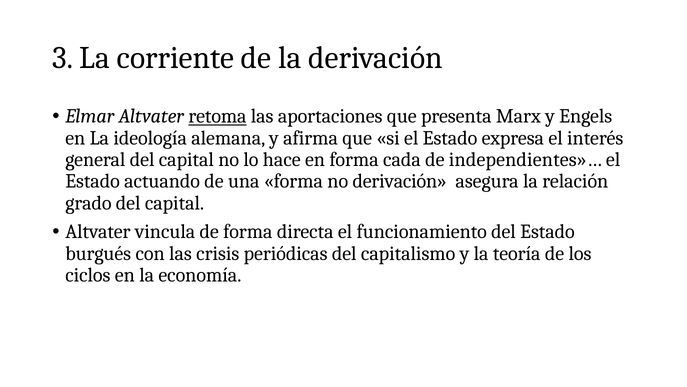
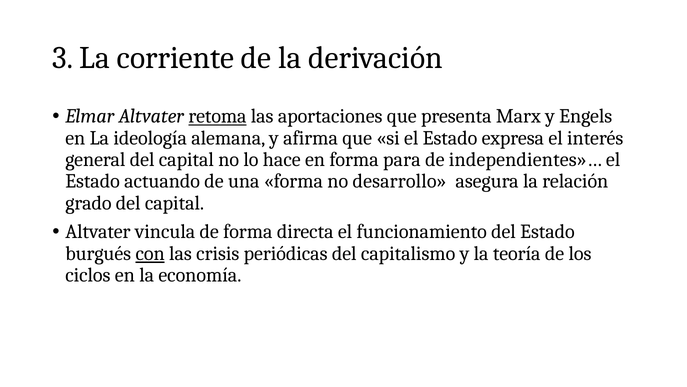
cada: cada -> para
no derivación: derivación -> desarrollo
con underline: none -> present
